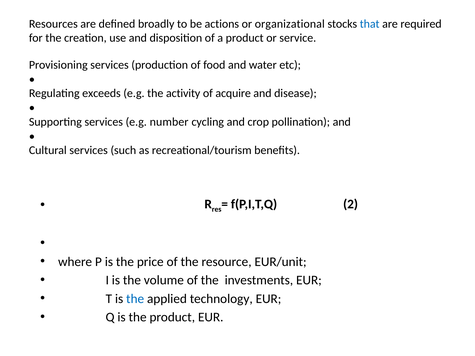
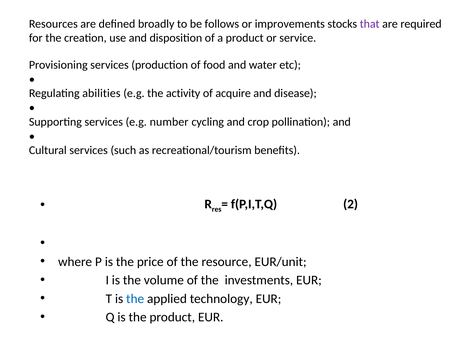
actions: actions -> follows
organizational: organizational -> improvements
that colour: blue -> purple
exceeds: exceeds -> abilities
